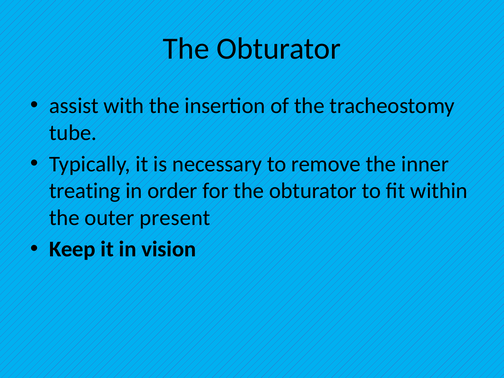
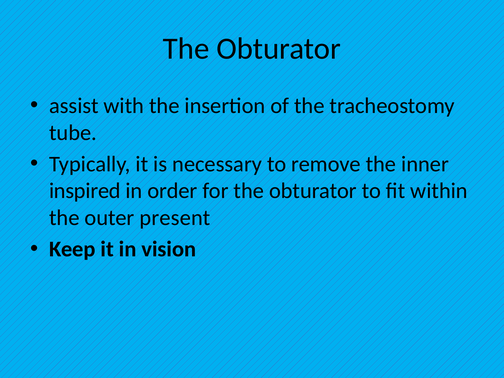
treating: treating -> inspired
